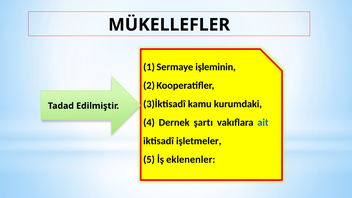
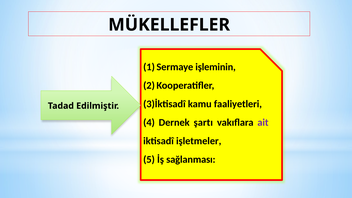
kurumdaki: kurumdaki -> faaliyetleri
ait colour: blue -> purple
eklenenler: eklenenler -> sağlanması
